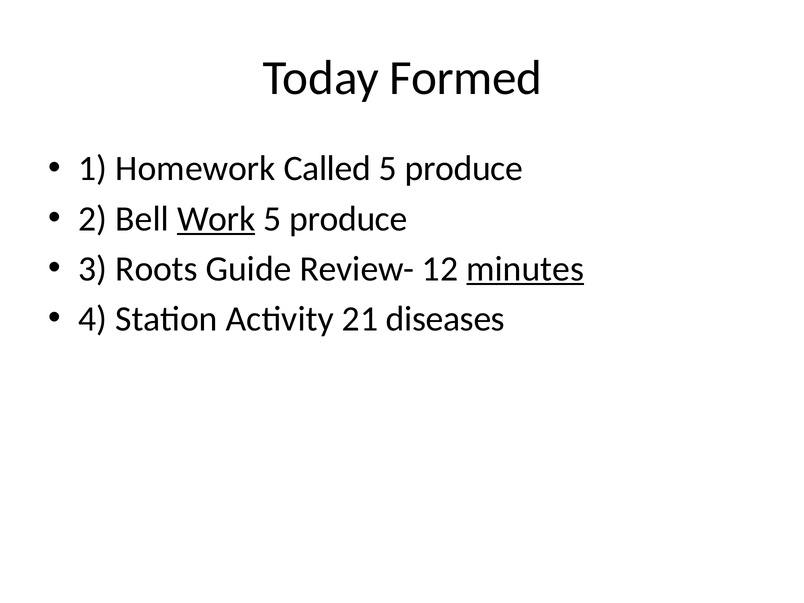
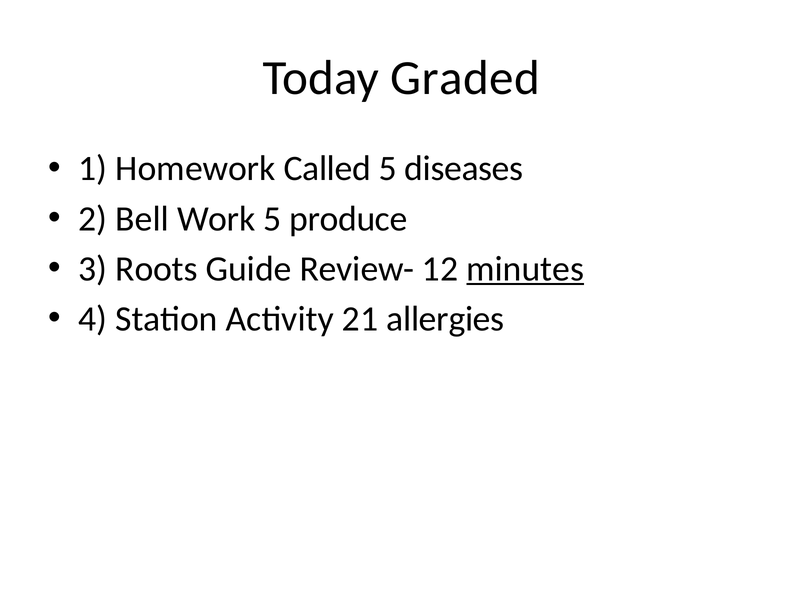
Formed: Formed -> Graded
produce at (464, 169): produce -> diseases
Work underline: present -> none
diseases: diseases -> allergies
